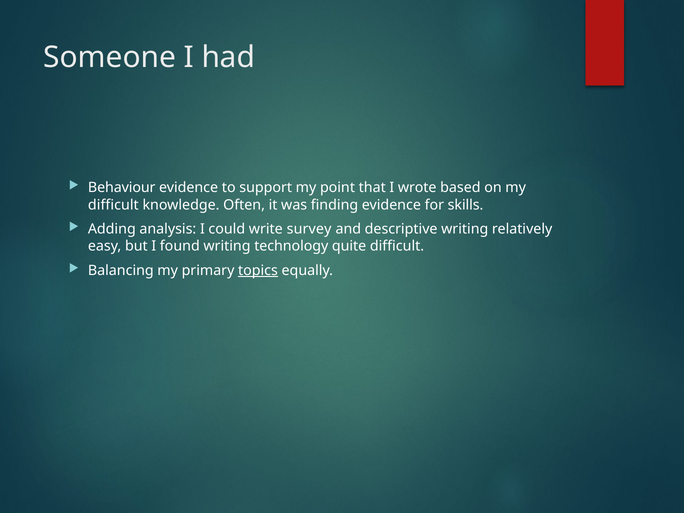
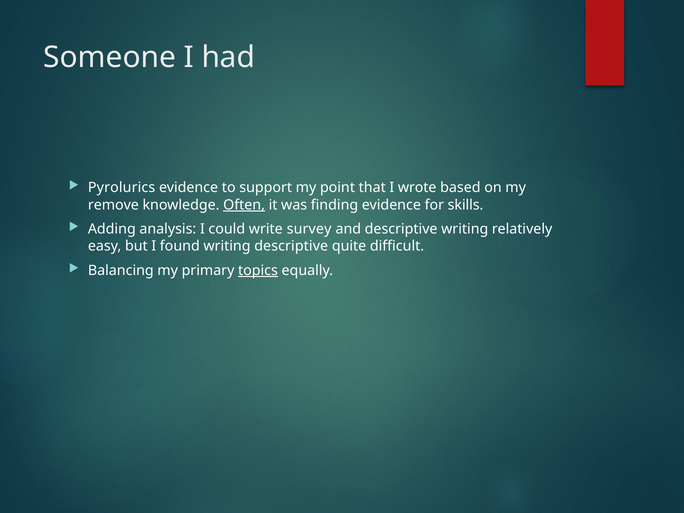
Behaviour: Behaviour -> Pyrolurics
difficult at (113, 205): difficult -> remove
Often underline: none -> present
writing technology: technology -> descriptive
